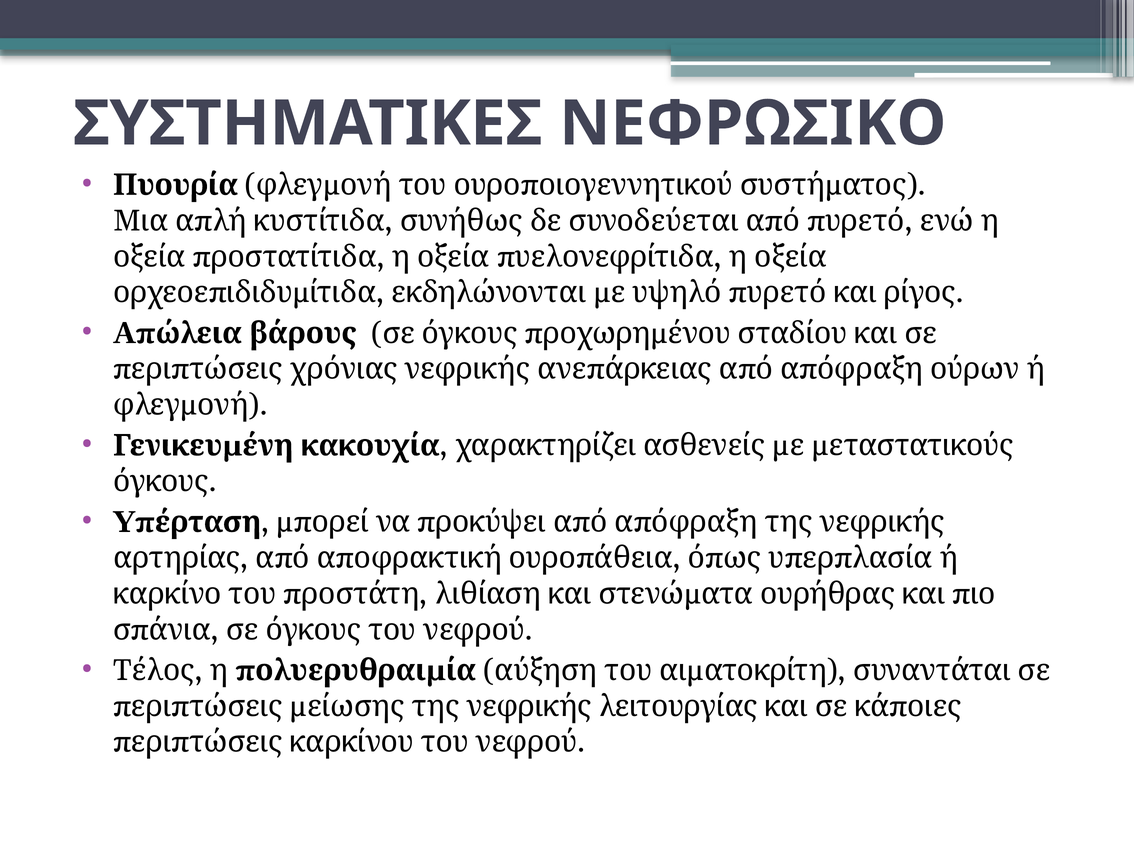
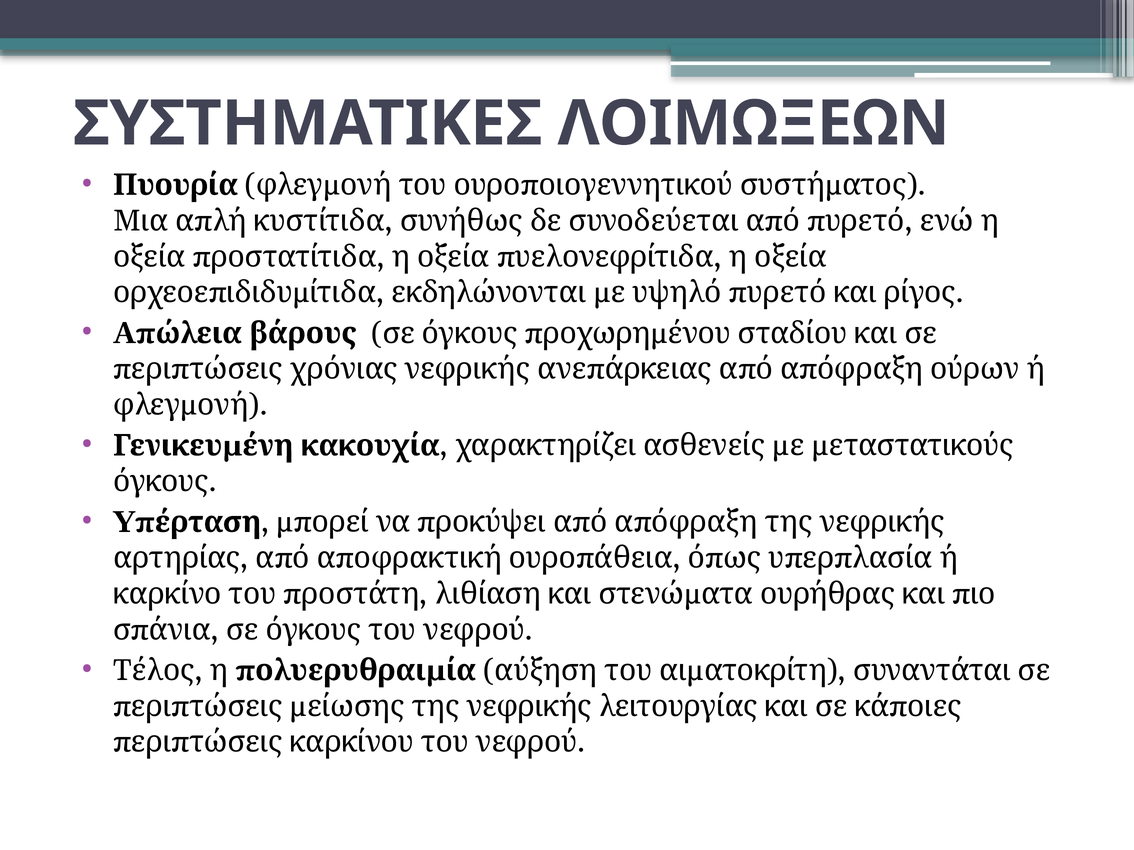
ΝΕΦΡΩΣΙΚΟ: ΝΕΦΡΩΣΙΚΟ -> ΛΟΙΜΩΞΕΩΝ
